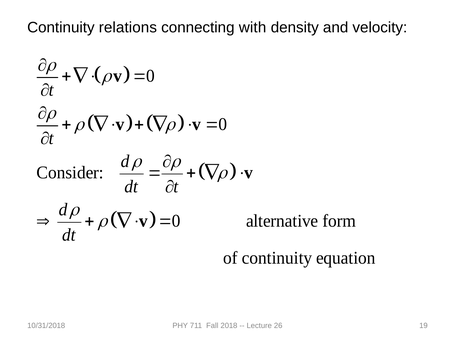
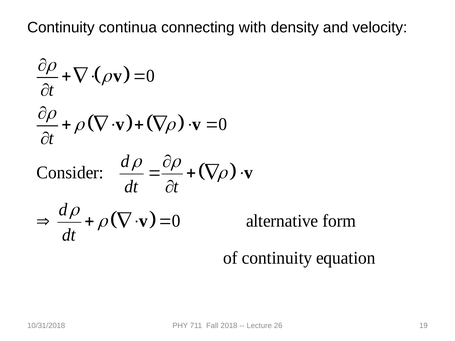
relations: relations -> continua
